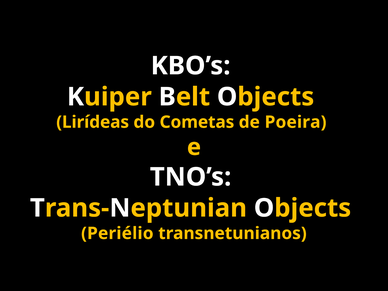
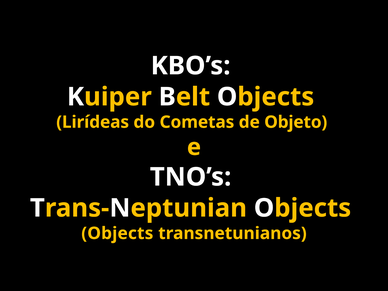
Poeira: Poeira -> Objeto
Periélio at (117, 233): Periélio -> Objects
